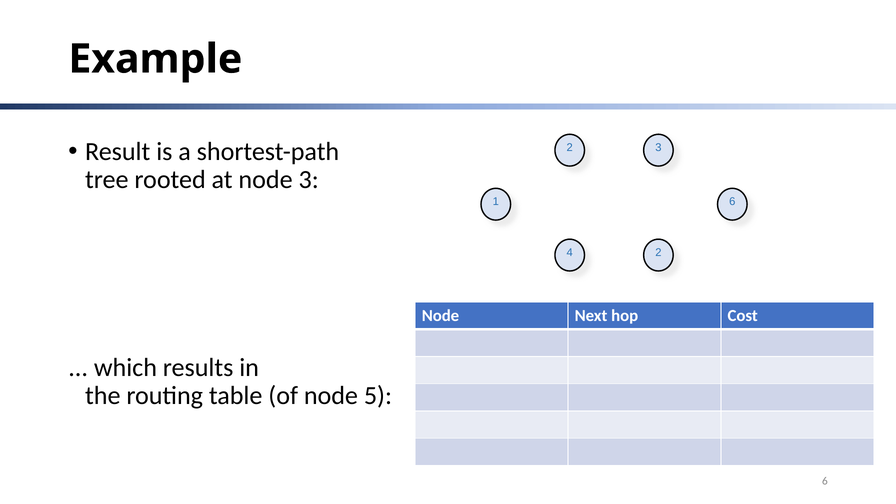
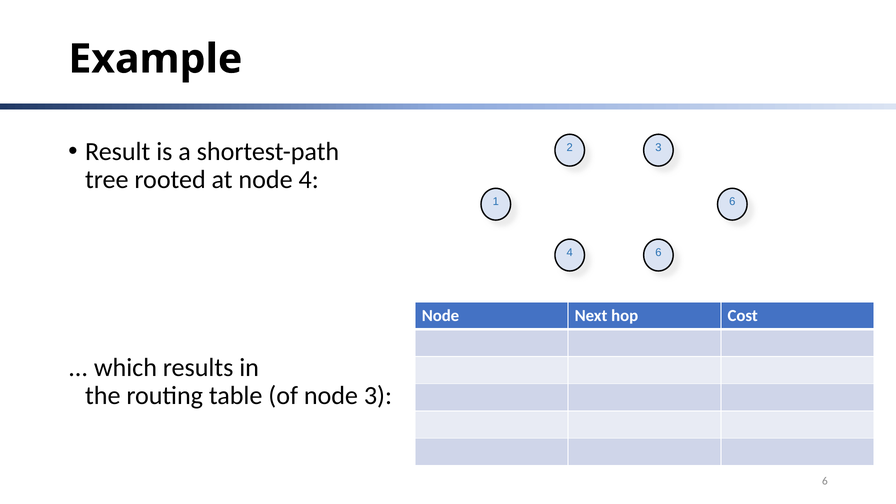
node 3: 3 -> 4
4 2: 2 -> 6
node 5: 5 -> 3
